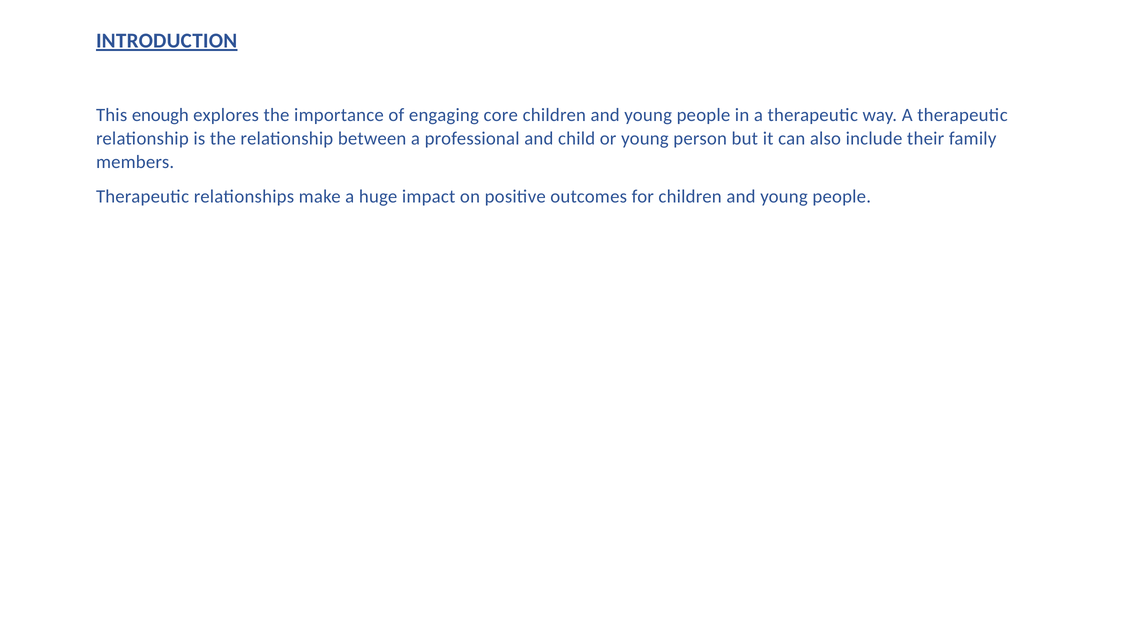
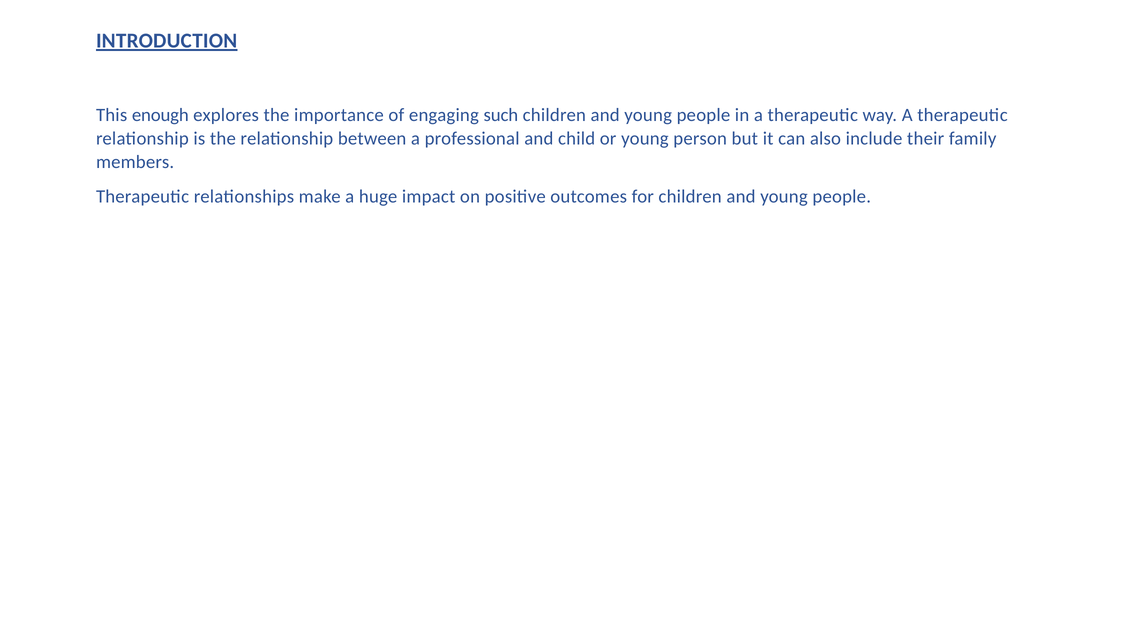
core: core -> such
